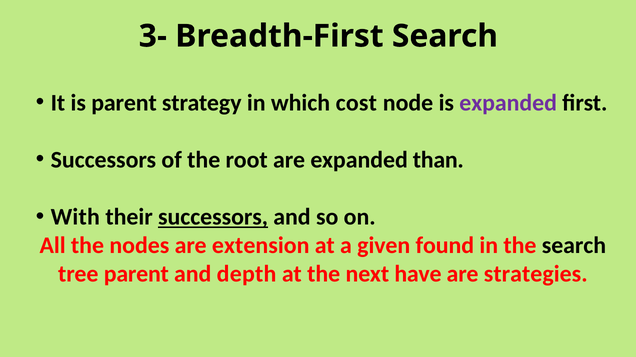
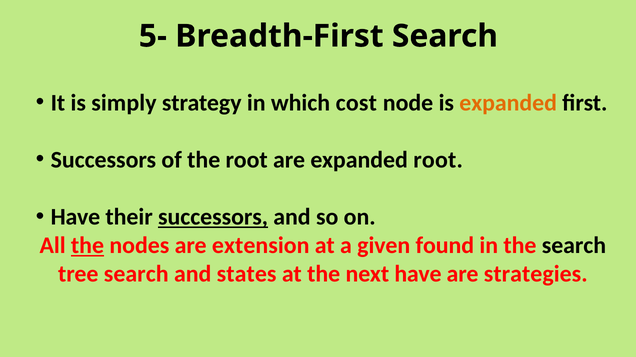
3-: 3- -> 5-
is parent: parent -> simply
expanded at (508, 103) colour: purple -> orange
expanded than: than -> root
With at (75, 217): With -> Have
the at (88, 246) underline: none -> present
tree parent: parent -> search
depth: depth -> states
